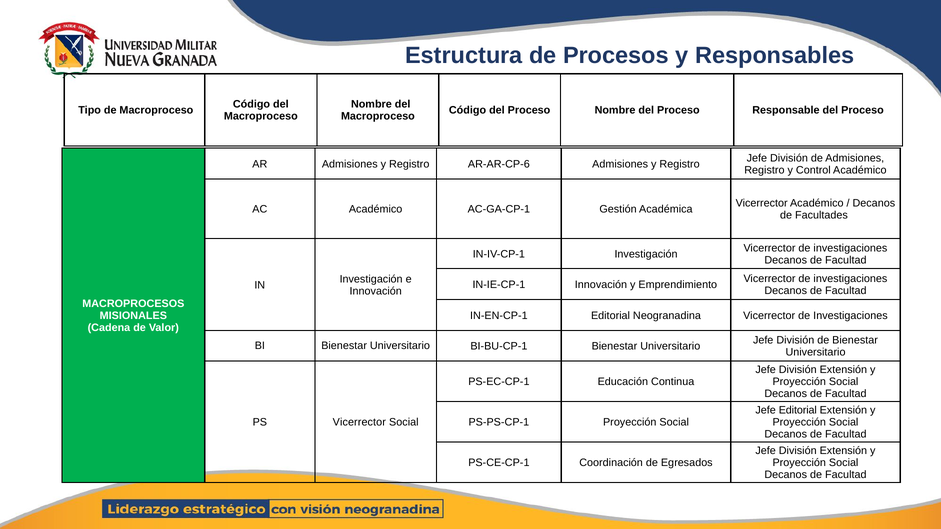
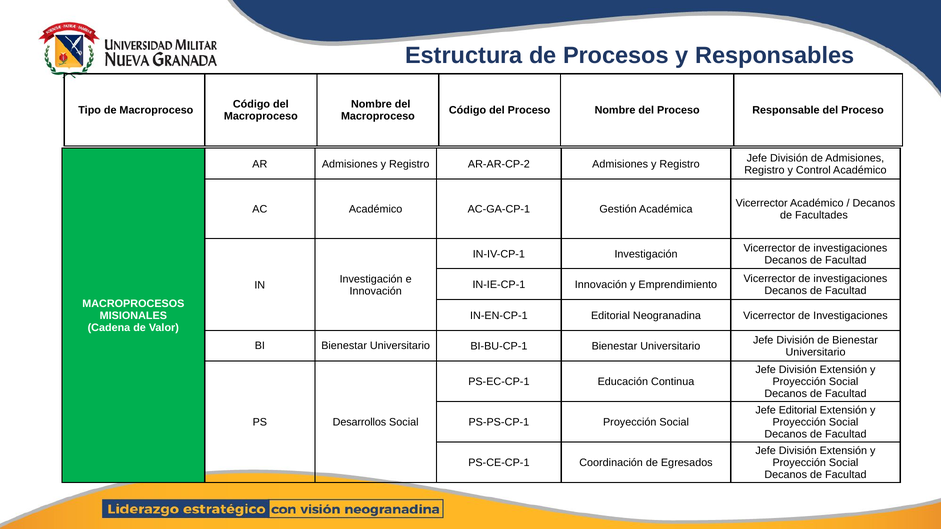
AR-AR-CP-6: AR-AR-CP-6 -> AR-AR-CP-2
PS Vicerrector: Vicerrector -> Desarrollos
